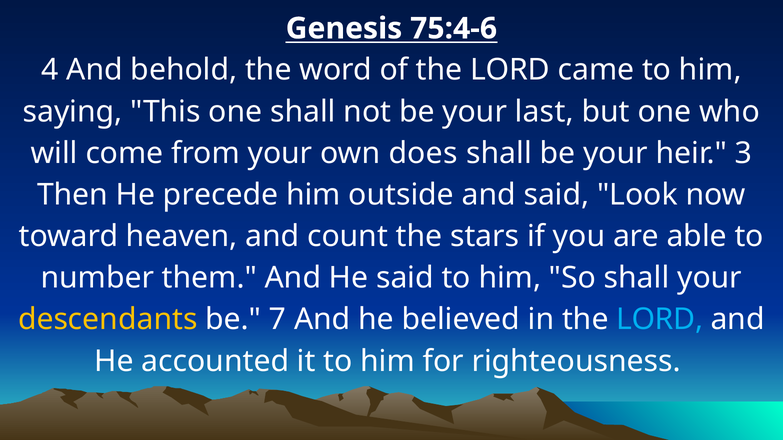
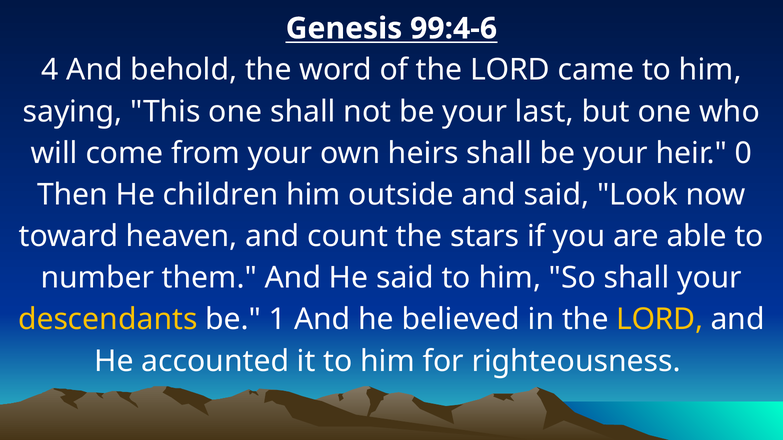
75:4-6: 75:4-6 -> 99:4-6
does: does -> heirs
3: 3 -> 0
precede: precede -> children
7: 7 -> 1
LORD at (660, 320) colour: light blue -> yellow
